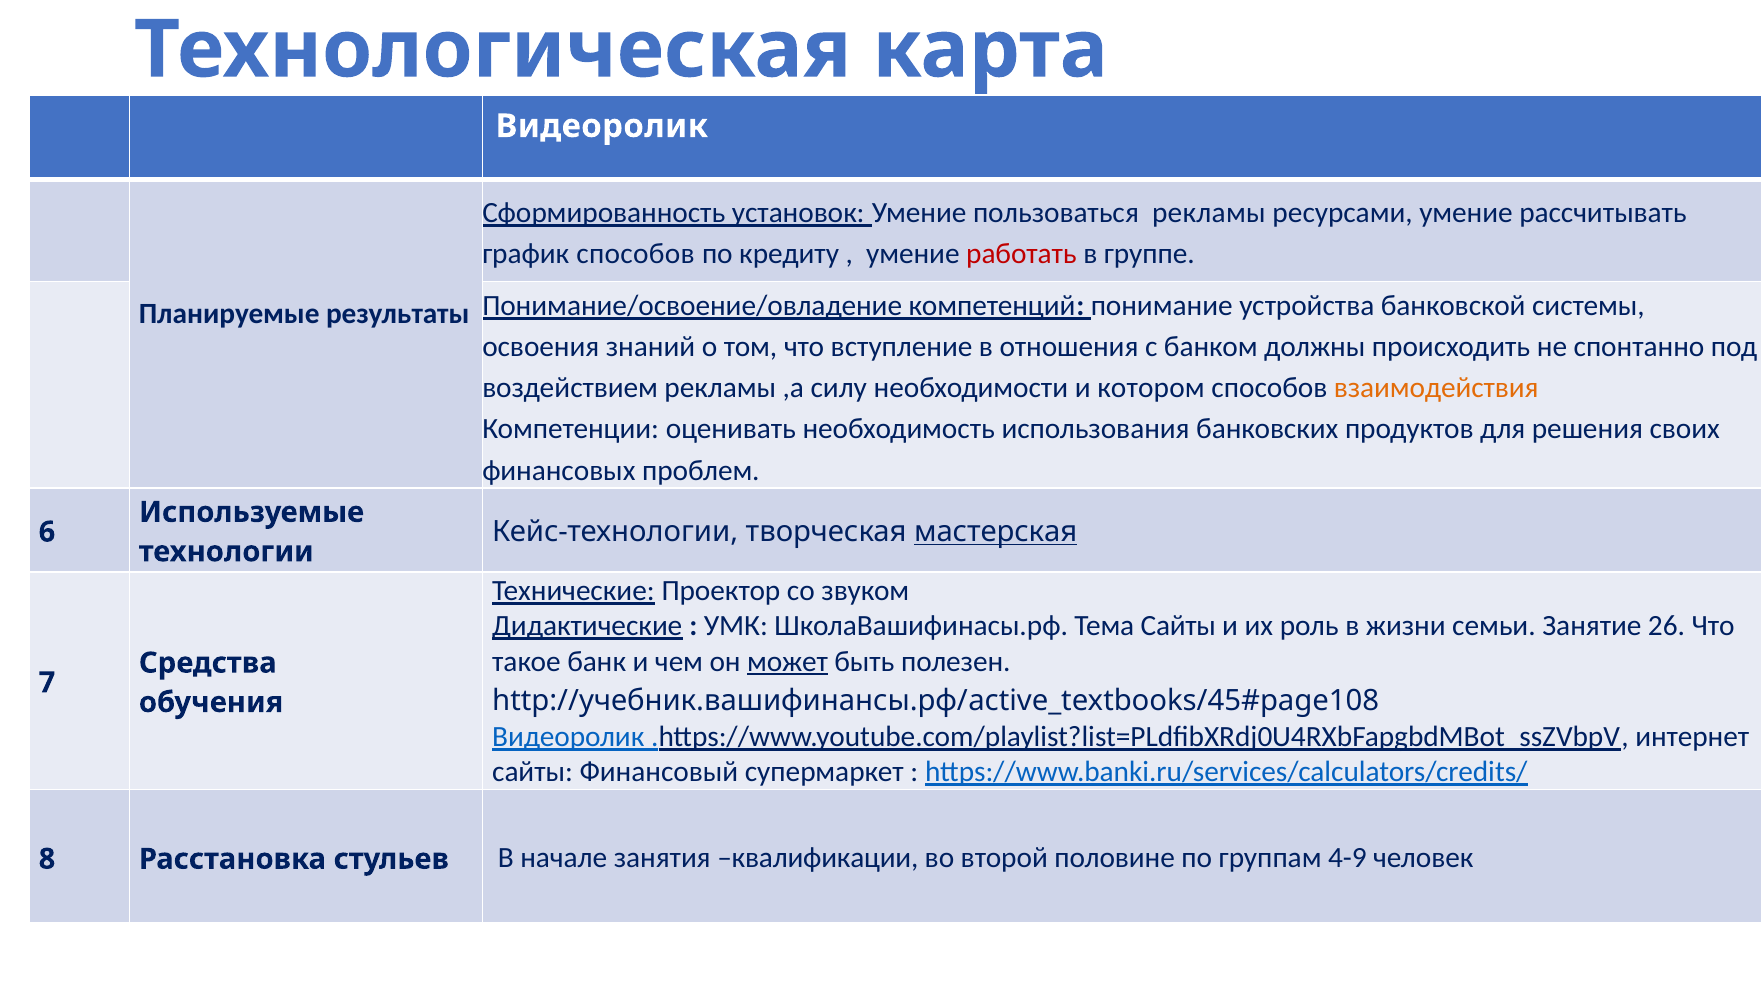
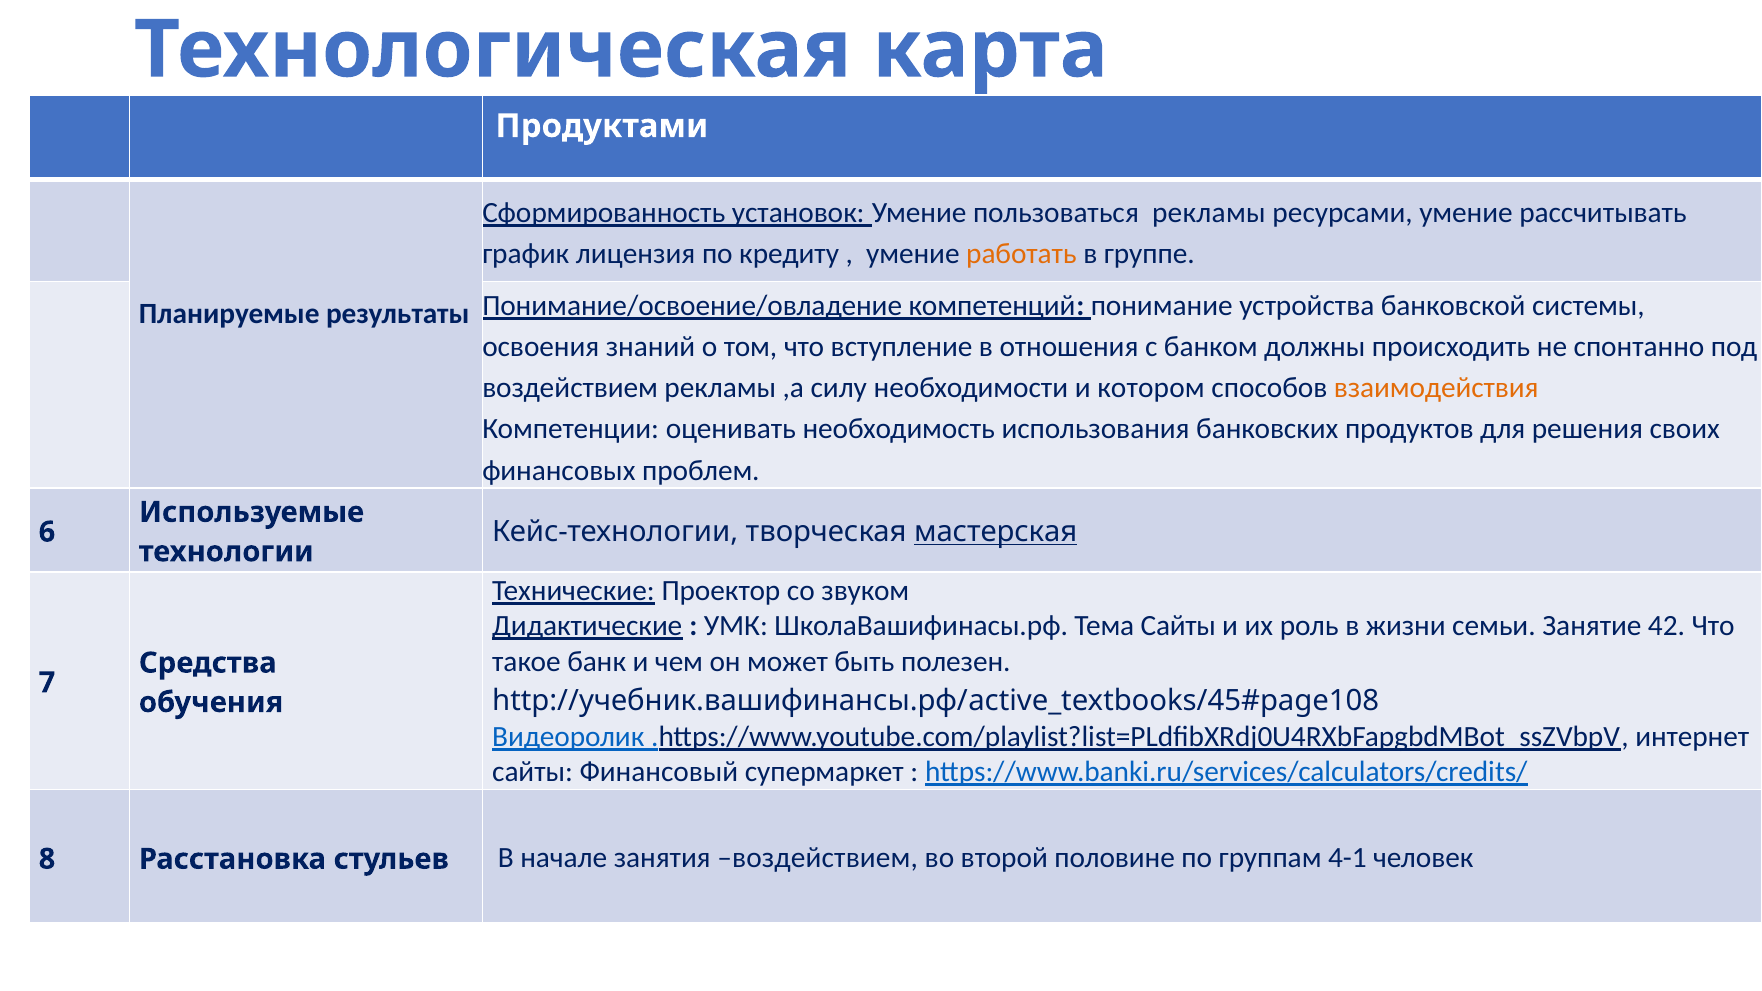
Видеоролик at (602, 126): Видеоролик -> Продуктами
график способов: способов -> лицензия
работать colour: red -> orange
26: 26 -> 42
может underline: present -> none
занятия квалификации: квалификации -> воздействием
4-9: 4-9 -> 4-1
